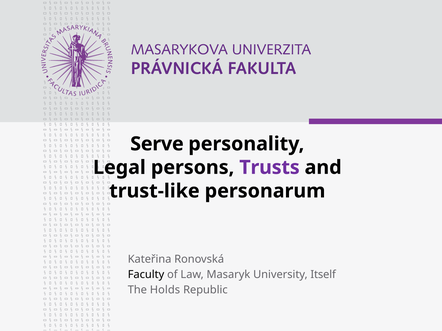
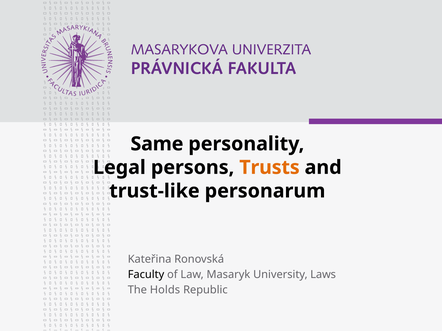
Serve: Serve -> Same
Trusts colour: purple -> orange
Itself: Itself -> Laws
